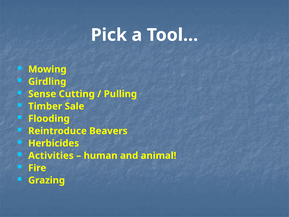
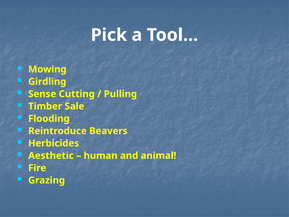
Activities: Activities -> Aesthetic
